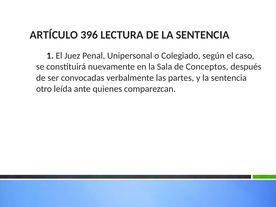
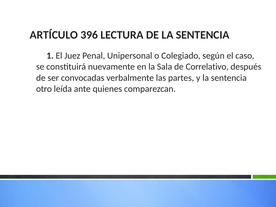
Conceptos: Conceptos -> Correlativo
